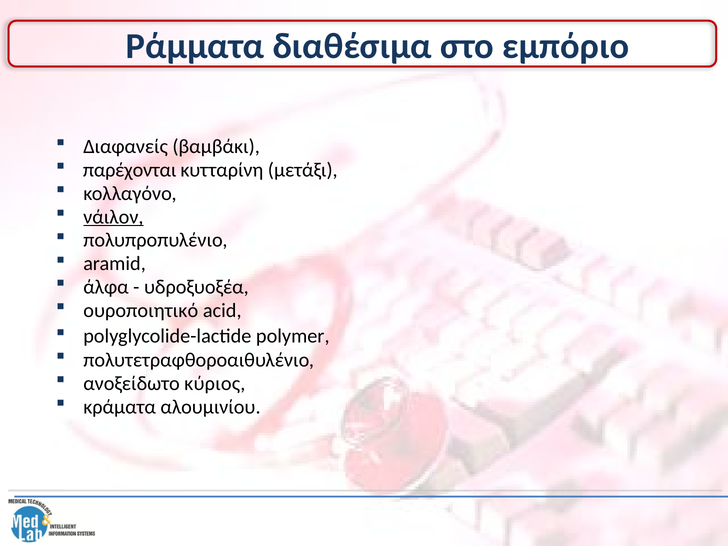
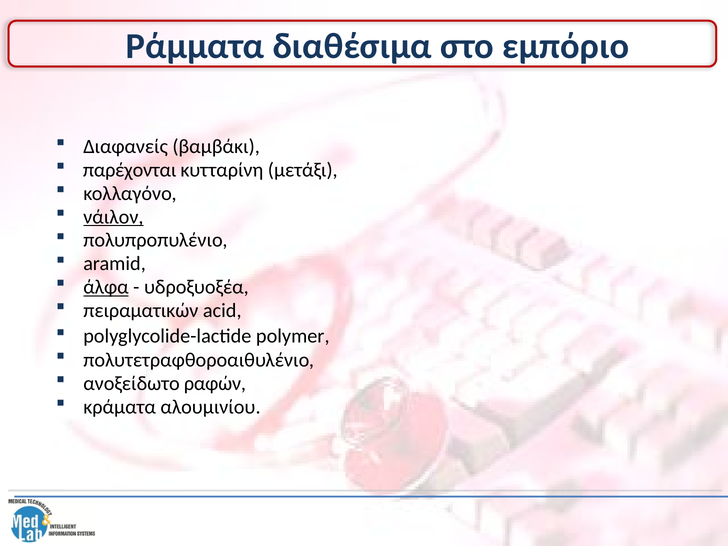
άλφα underline: none -> present
ουροποιητικό: ουροποιητικό -> πειραματικών
κύριος: κύριος -> ραφών
